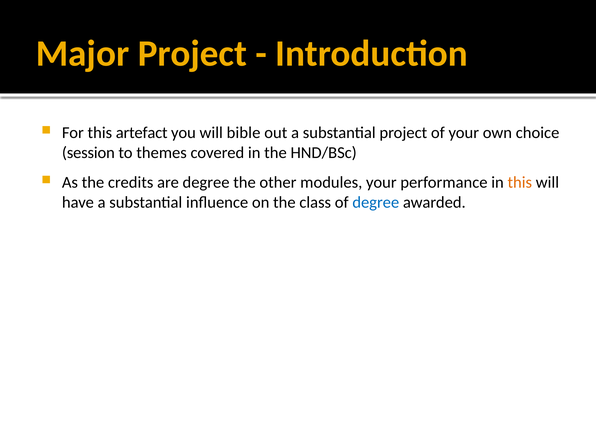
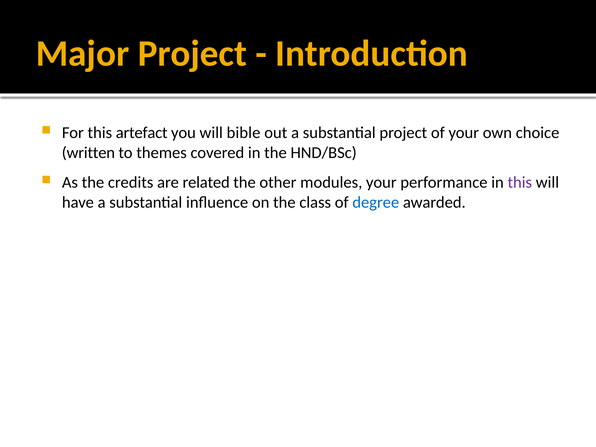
session: session -> written
are degree: degree -> related
this at (520, 183) colour: orange -> purple
